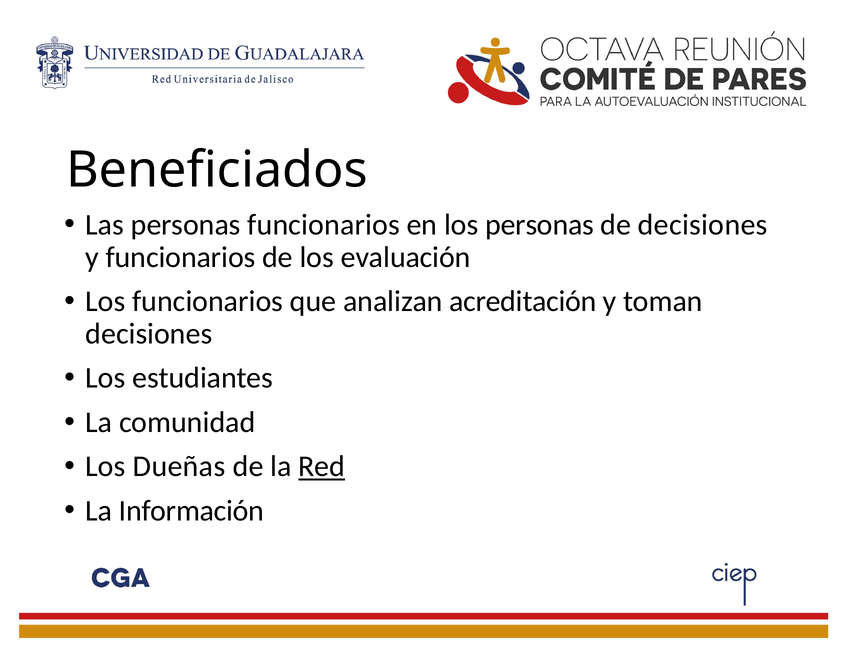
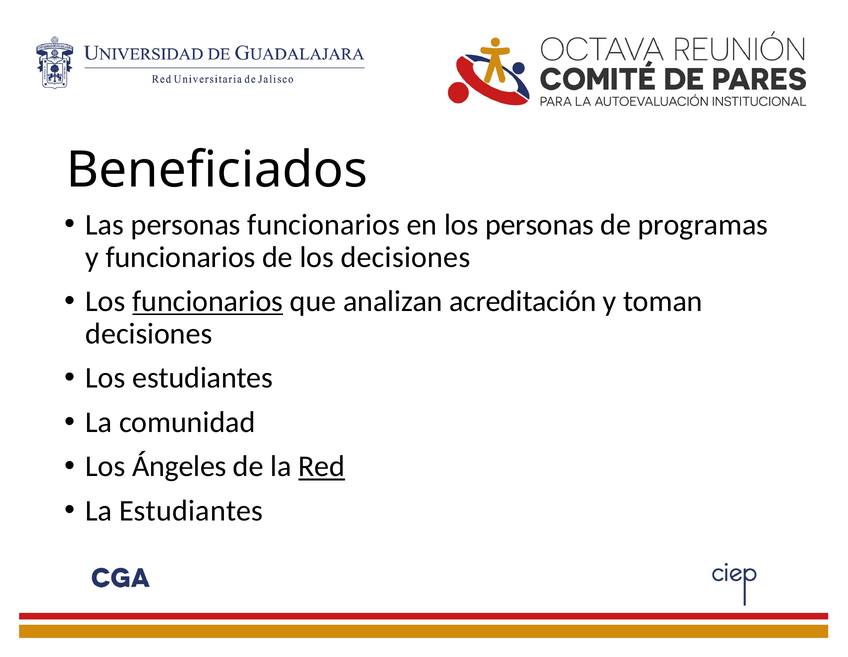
de decisiones: decisiones -> programas
los evaluación: evaluación -> decisiones
funcionarios at (208, 301) underline: none -> present
Dueñas: Dueñas -> Ángeles
La Información: Información -> Estudiantes
